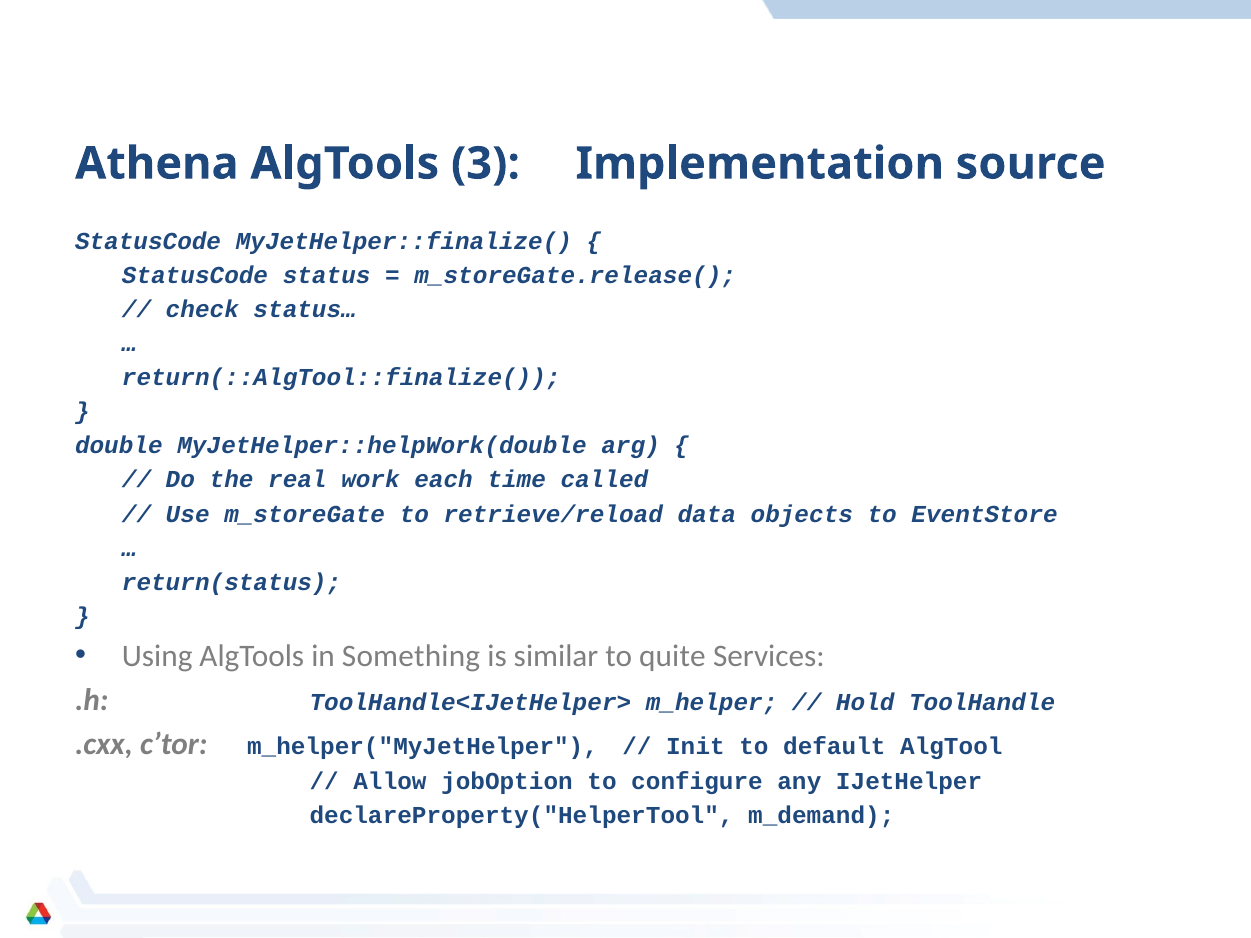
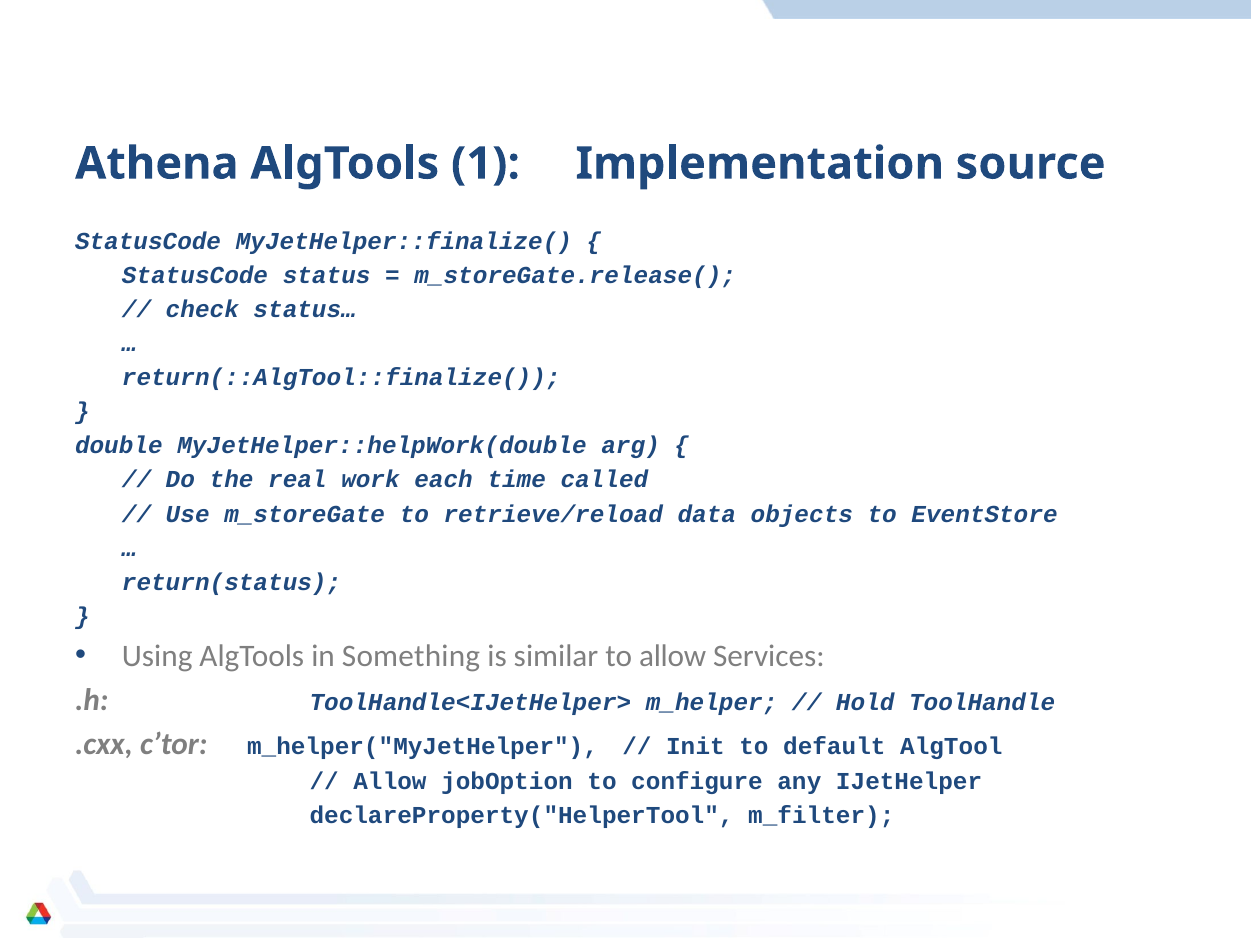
3: 3 -> 1
to quite: quite -> allow
m_demand: m_demand -> m_filter
